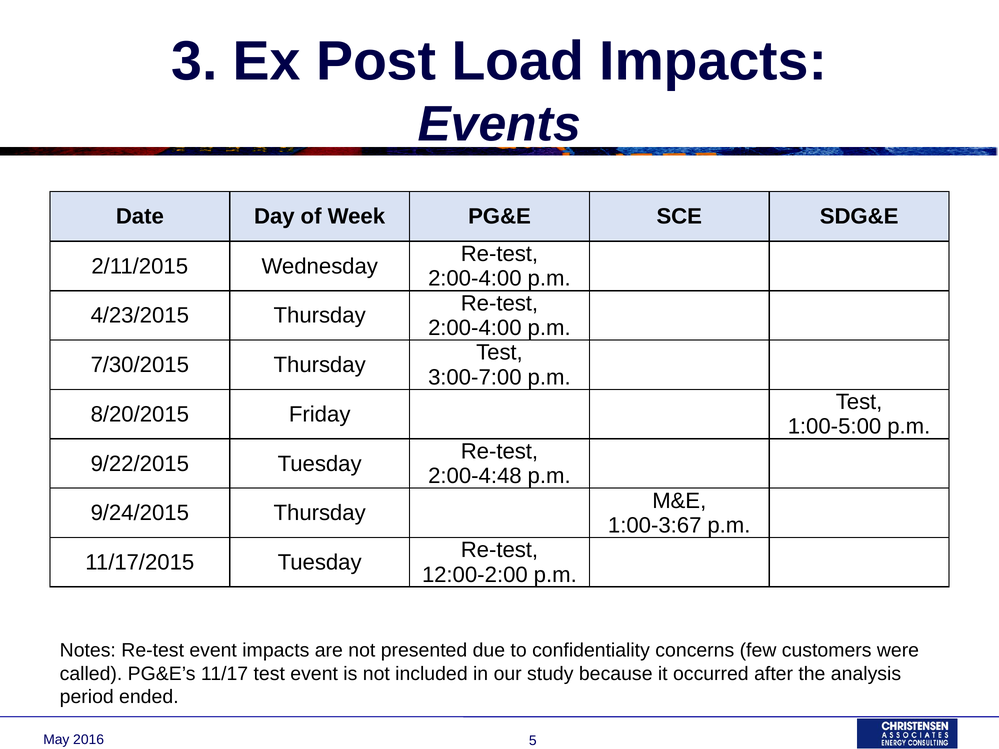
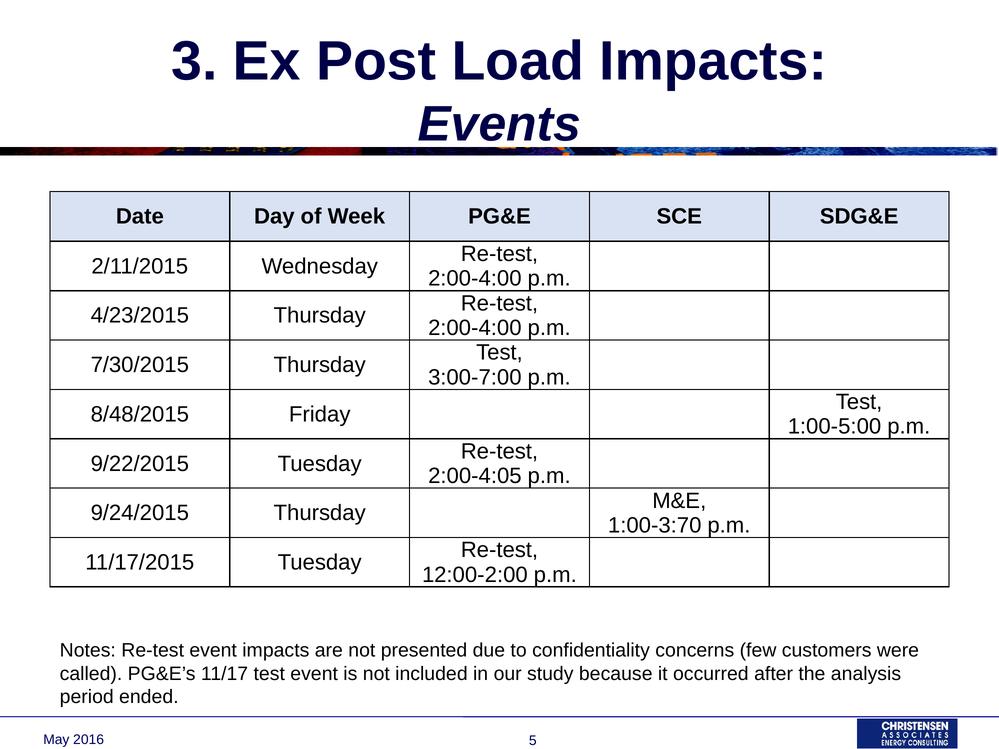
8/20/2015: 8/20/2015 -> 8/48/2015
2:00-4:48: 2:00-4:48 -> 2:00-4:05
1:00-3:67: 1:00-3:67 -> 1:00-3:70
